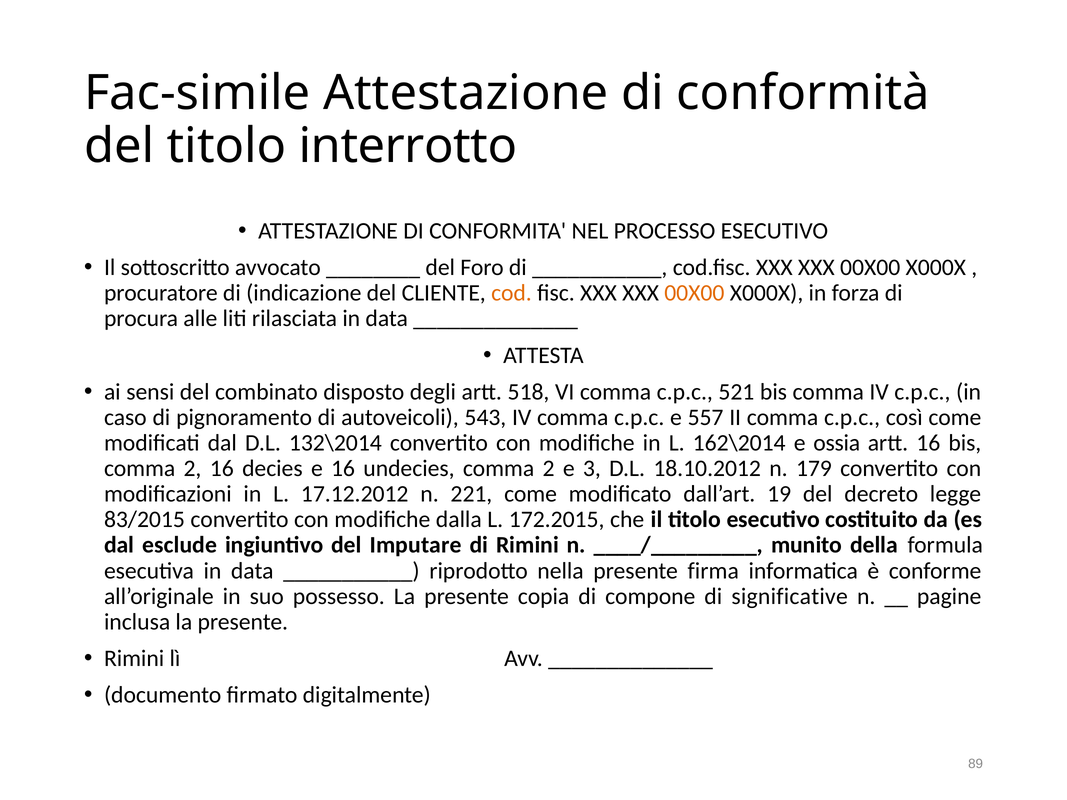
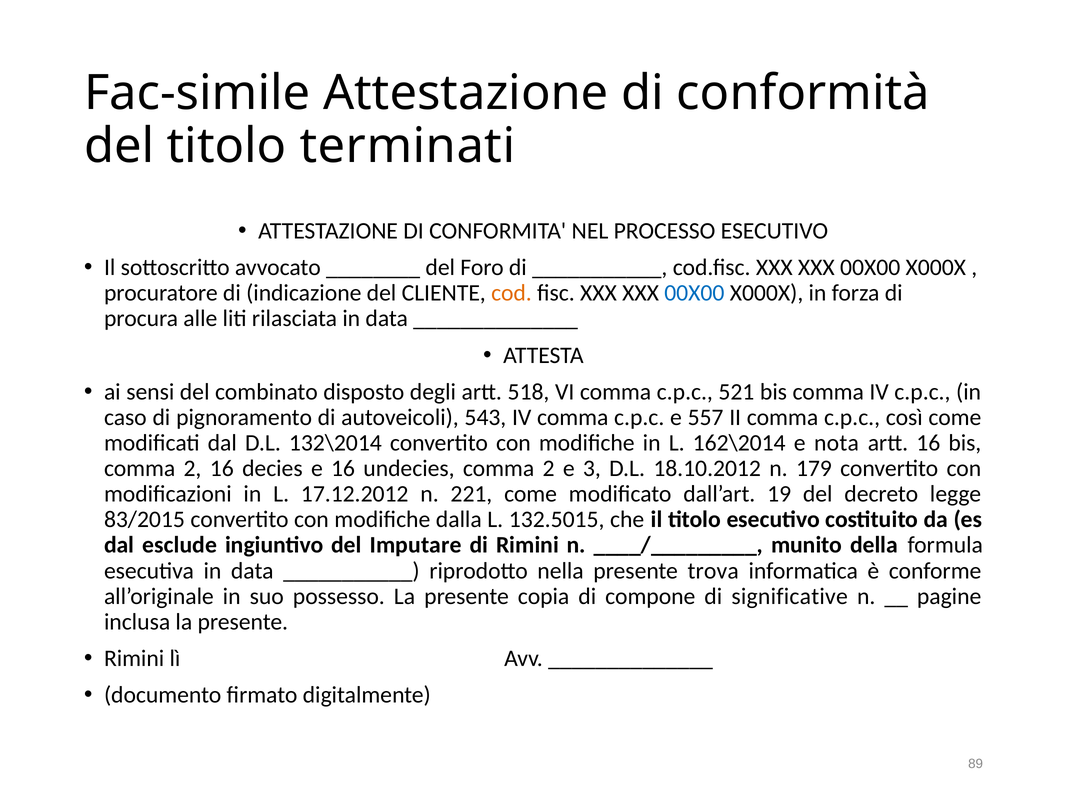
interrotto: interrotto -> terminati
00X00 at (694, 293) colour: orange -> blue
ossia: ossia -> nota
172.2015: 172.2015 -> 132.5015
firma: firma -> trova
